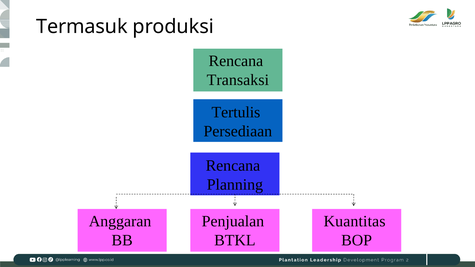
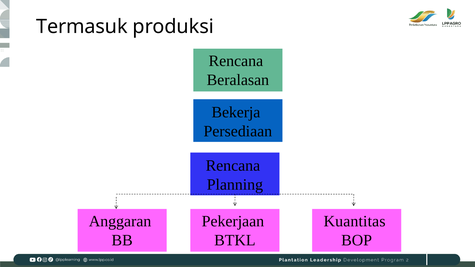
Transaksi: Transaksi -> Beralasan
Tertulis: Tertulis -> Bekerja
Penjualan: Penjualan -> Pekerjaan
